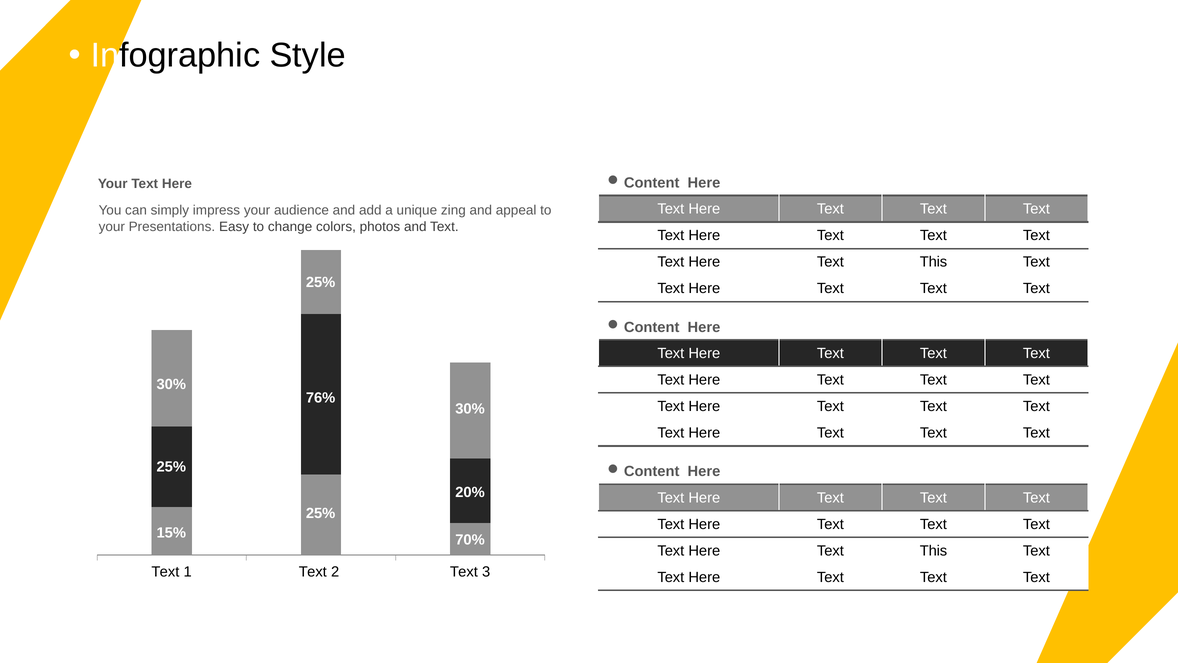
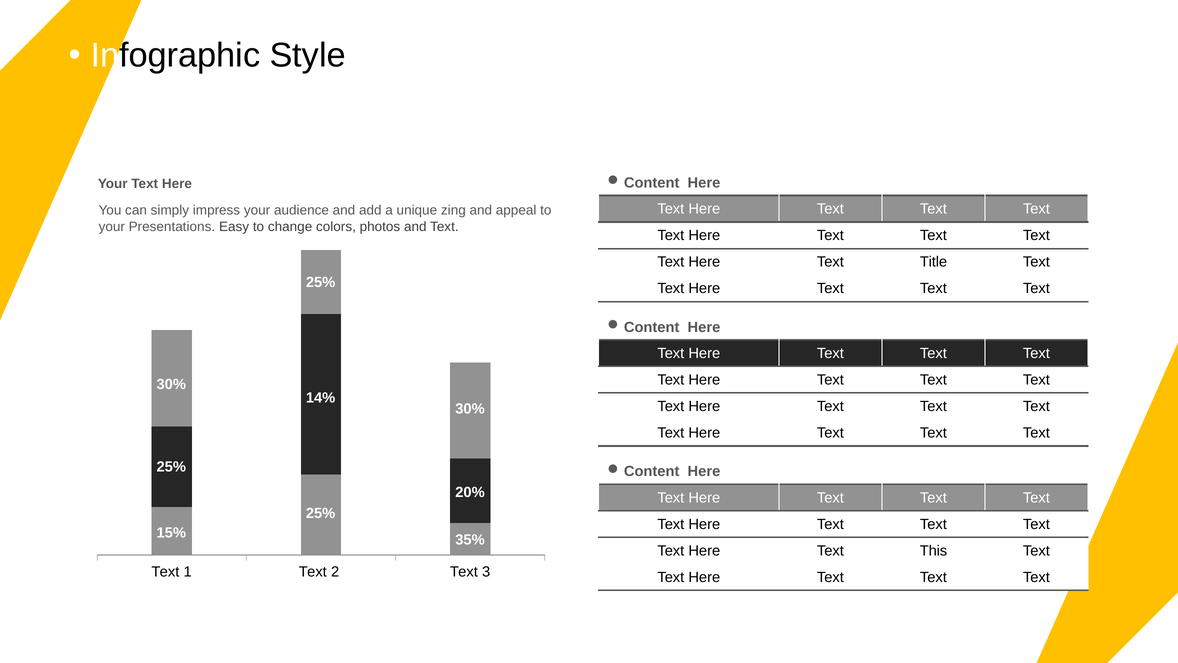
This at (933, 262): This -> Title
76%: 76% -> 14%
70%: 70% -> 35%
